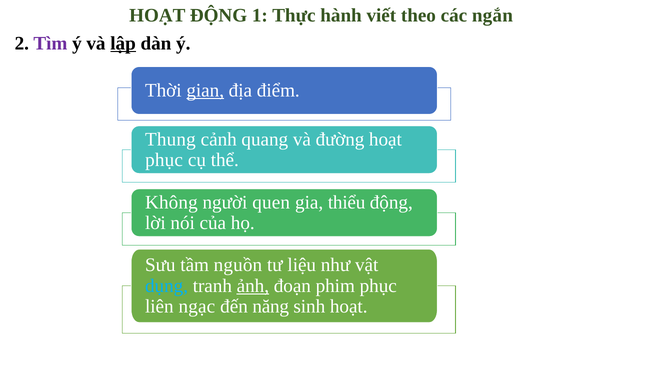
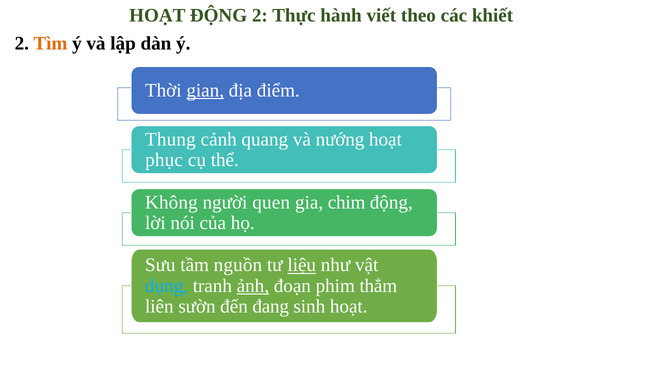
ĐỘNG 1: 1 -> 2
ngắn: ngắn -> khiết
Tìm colour: purple -> orange
lập underline: present -> none
đường: đường -> nướng
thiểu: thiểu -> chim
liệu underline: none -> present
phim phục: phục -> thẳm
ngạc: ngạc -> sườn
năng: năng -> đang
